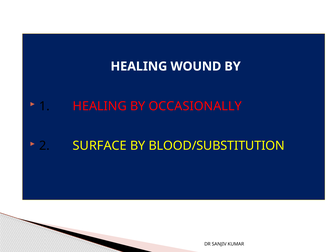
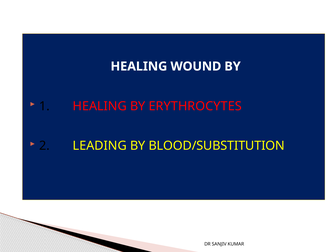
OCCASIONALLY: OCCASIONALLY -> ERYTHROCYTES
SURFACE: SURFACE -> LEADING
